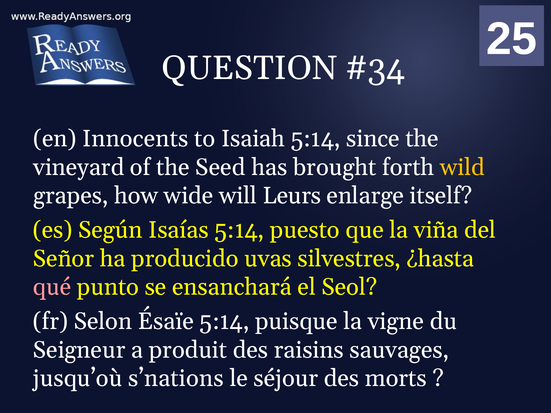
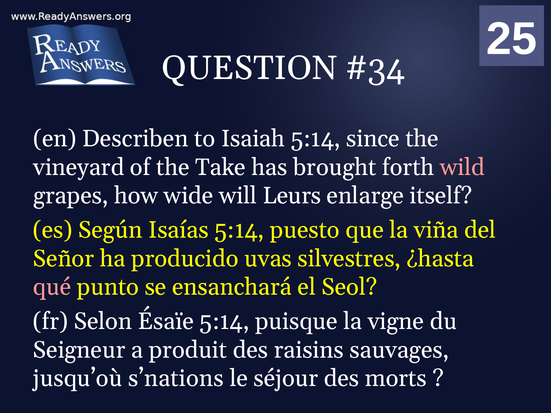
Innocents: Innocents -> Describen
Seed: Seed -> Take
wild colour: yellow -> pink
